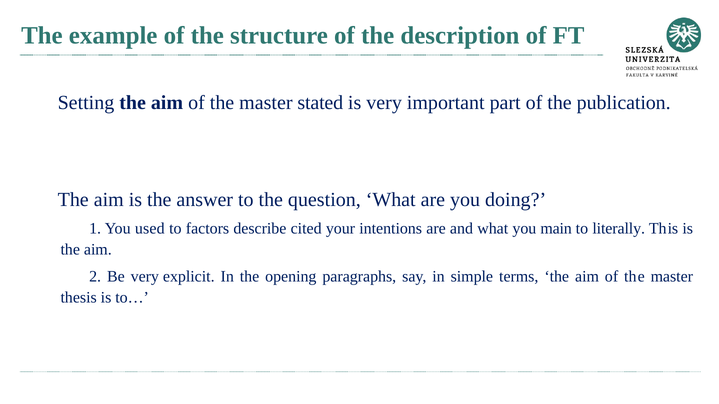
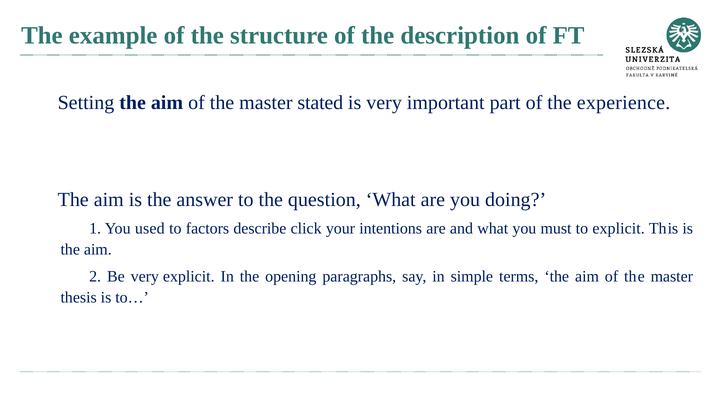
publication: publication -> experience
cited: cited -> click
main: main -> must
to literally: literally -> explicit
